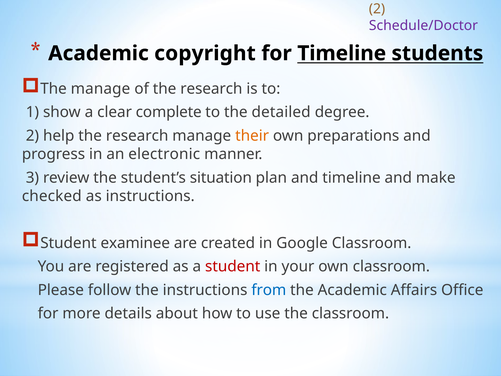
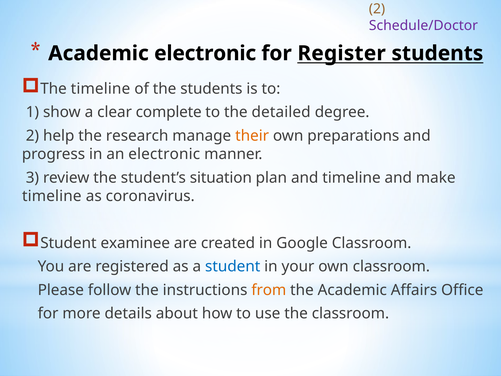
Academic copyright: copyright -> electronic
for Timeline: Timeline -> Register
The manage: manage -> timeline
of the research: research -> students
checked at (52, 196): checked -> timeline
as instructions: instructions -> coronavirus
student at (233, 266) colour: red -> blue
from colour: blue -> orange
